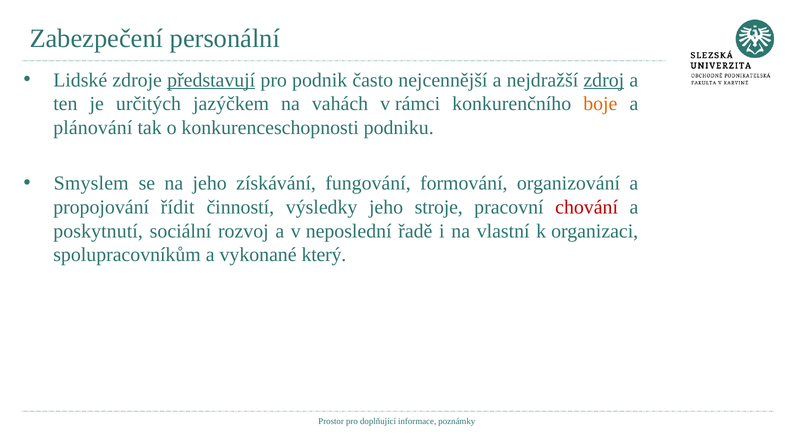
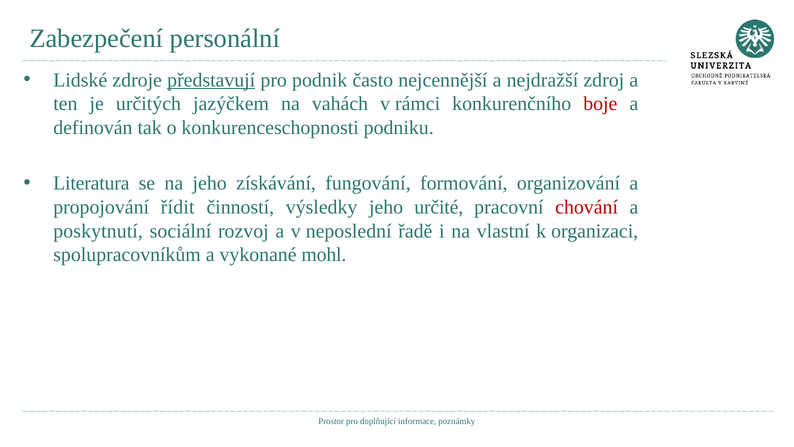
zdroj underline: present -> none
boje colour: orange -> red
plánování: plánování -> definován
Smyslem: Smyslem -> Literatura
stroje: stroje -> určité
který: který -> mohl
